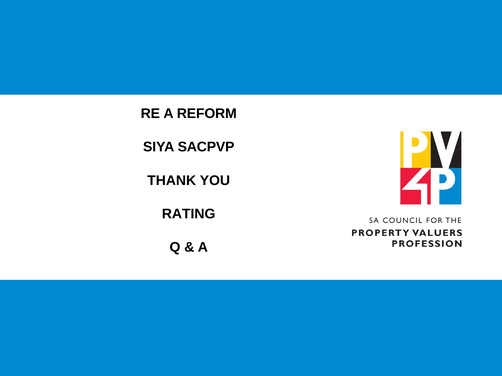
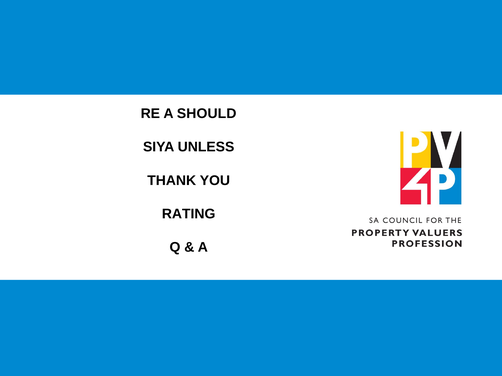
REFORM: REFORM -> SHOULD
SACPVP: SACPVP -> UNLESS
